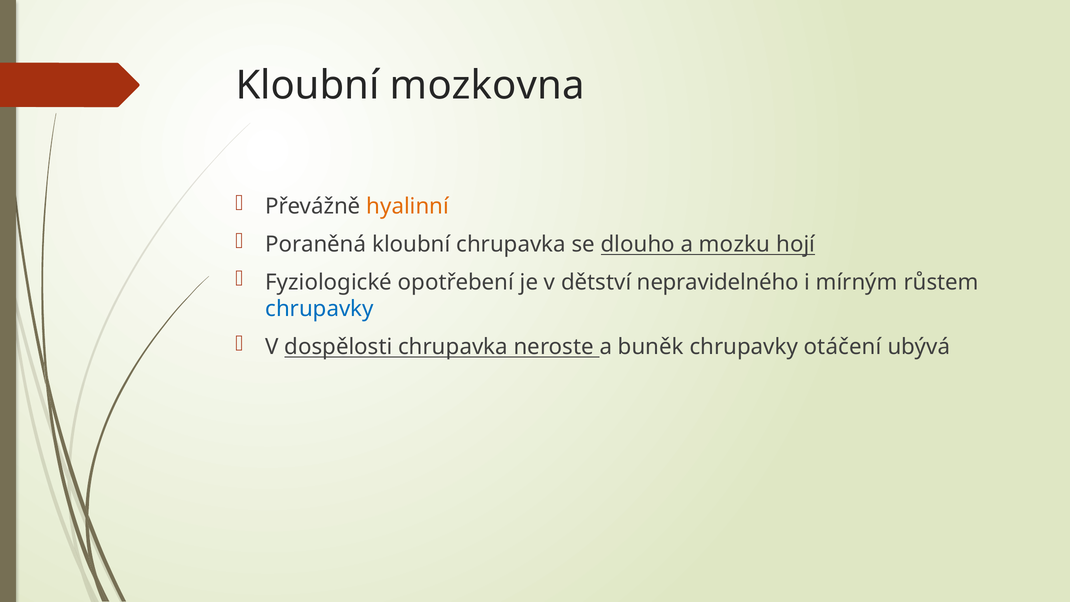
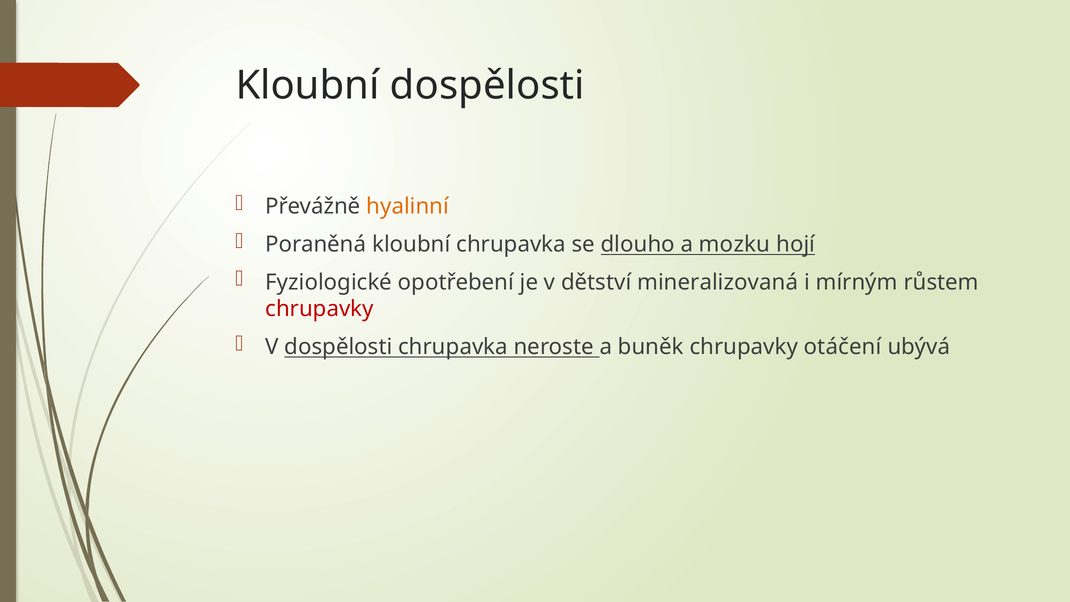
Kloubní mozkovna: mozkovna -> dospělosti
nepravidelného: nepravidelného -> mineralizovaná
chrupavky at (320, 309) colour: blue -> red
